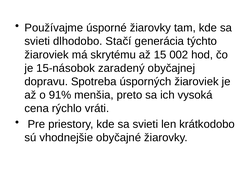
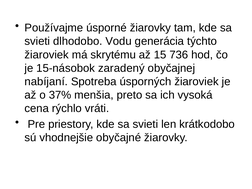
Stačí: Stačí -> Vodu
002: 002 -> 736
dopravu: dopravu -> nabíjaní
91%: 91% -> 37%
